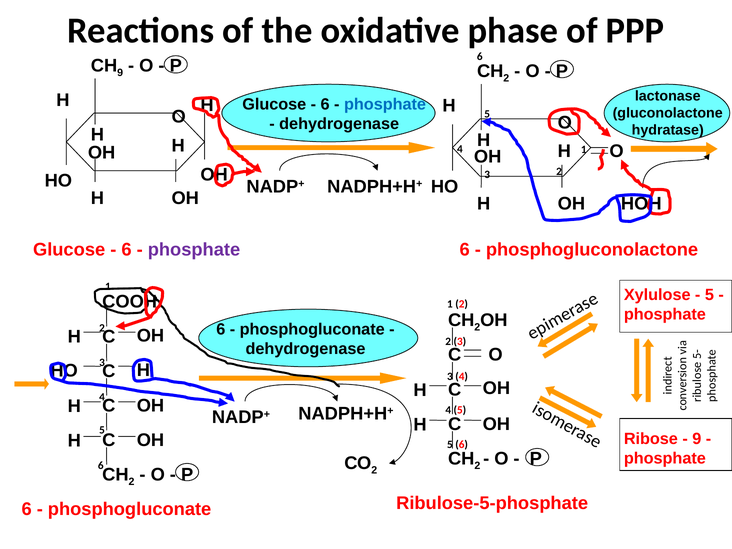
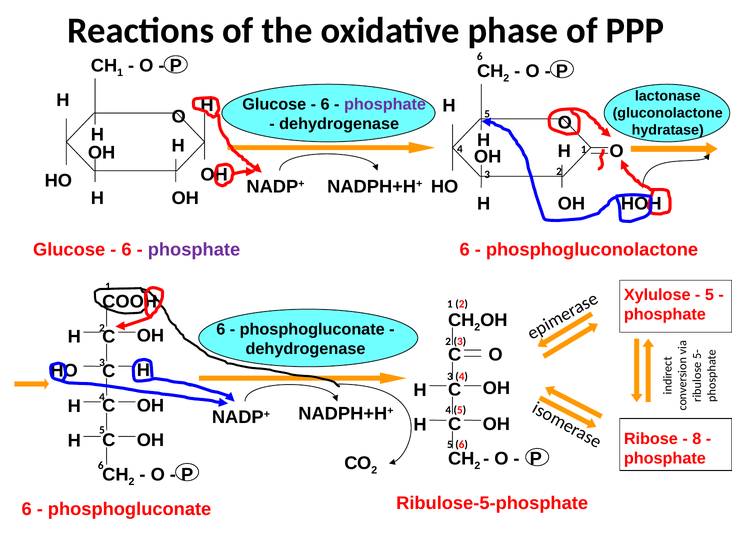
9 at (120, 73): 9 -> 1
phosphate at (385, 104) colour: blue -> purple
9 at (697, 439): 9 -> 8
